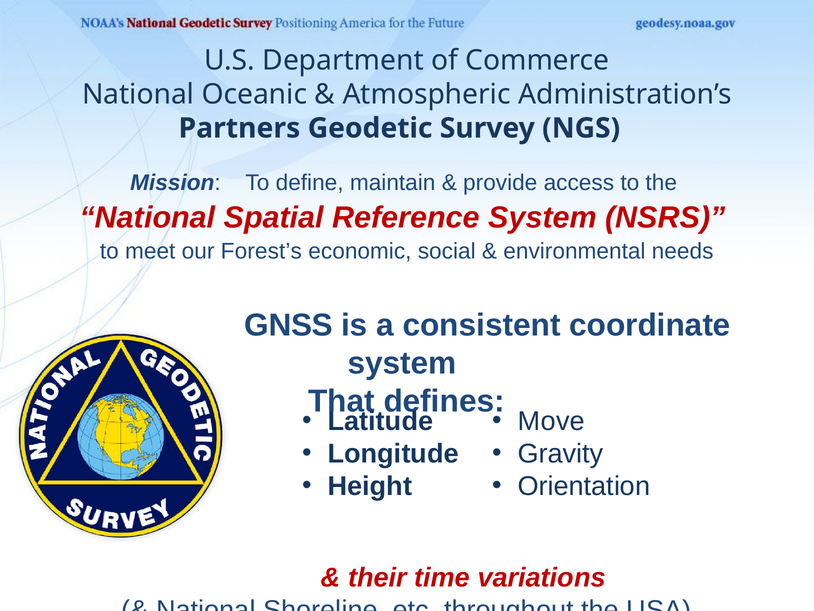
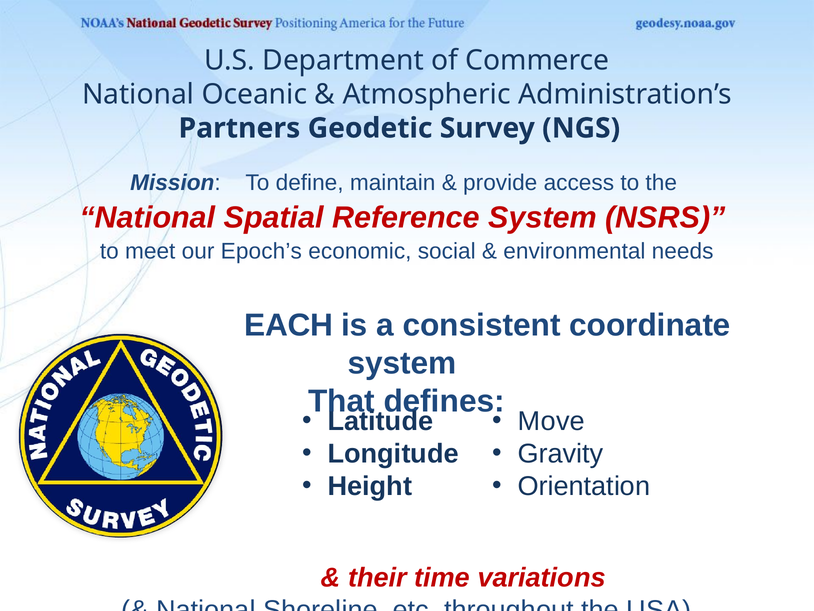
Forest’s: Forest’s -> Epoch’s
GNSS: GNSS -> EACH
